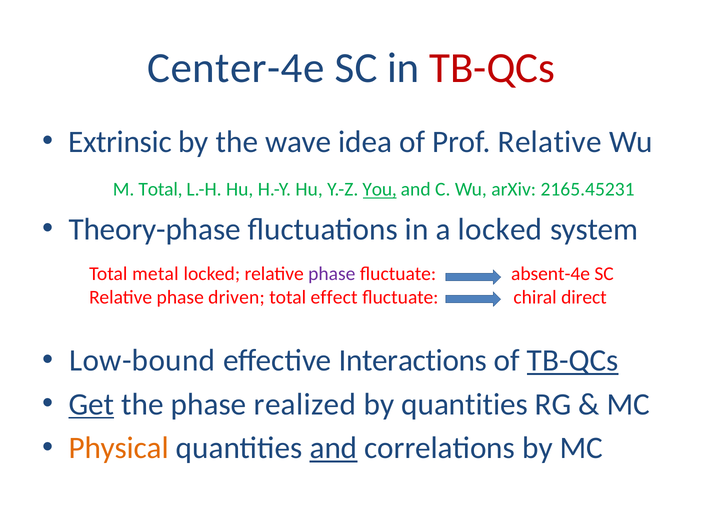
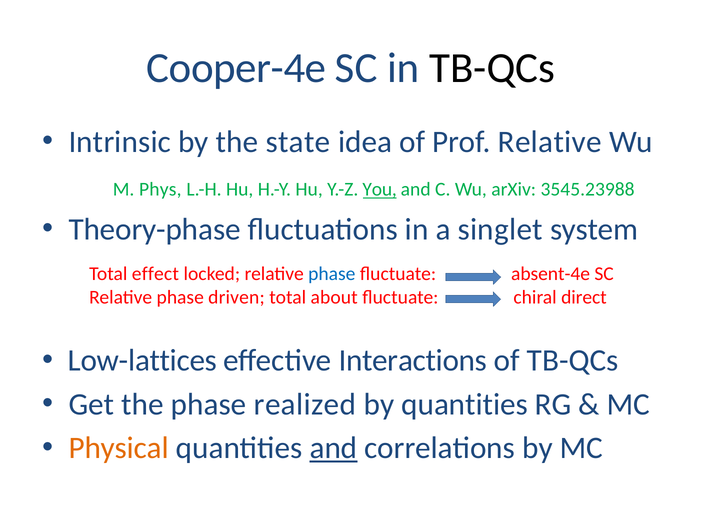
Center-4e: Center-4e -> Cooper-4e
TB-QCs at (492, 68) colour: red -> black
Extrinsic: Extrinsic -> Intrinsic
wave: wave -> state
M Total: Total -> Phys
2165.45231: 2165.45231 -> 3545.23988
a locked: locked -> singlet
metal: metal -> effect
phase at (332, 274) colour: purple -> blue
effect: effect -> about
Low-bound: Low-bound -> Low-lattices
TB-QCs at (573, 361) underline: present -> none
Get underline: present -> none
